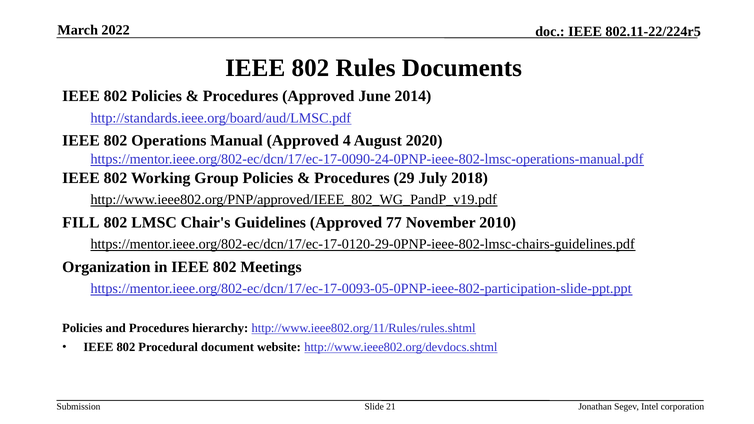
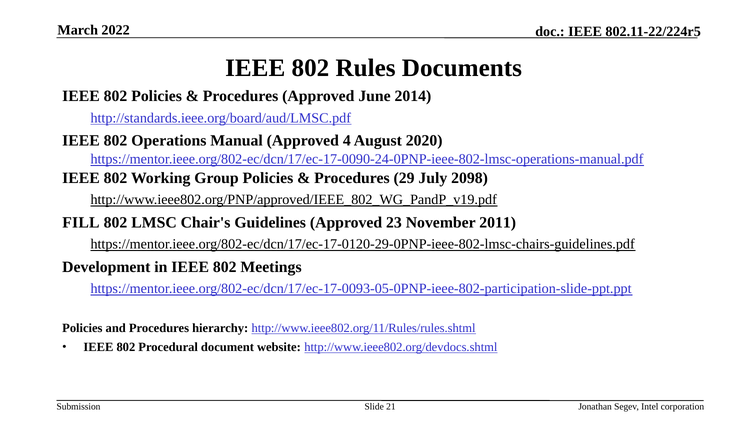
2018: 2018 -> 2098
77: 77 -> 23
2010: 2010 -> 2011
Organization: Organization -> Development
